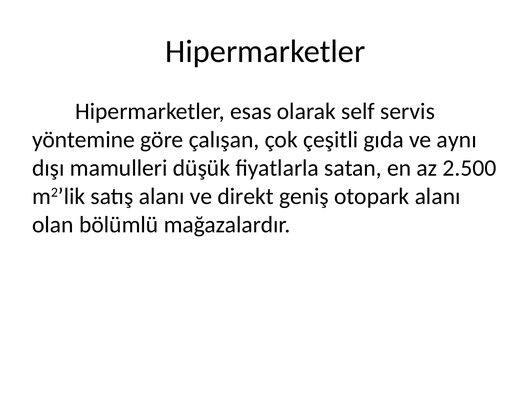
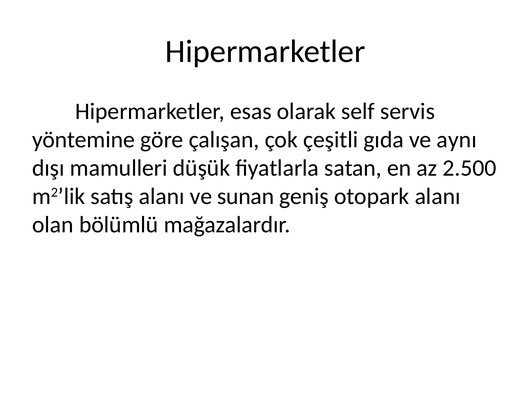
direkt: direkt -> sunan
